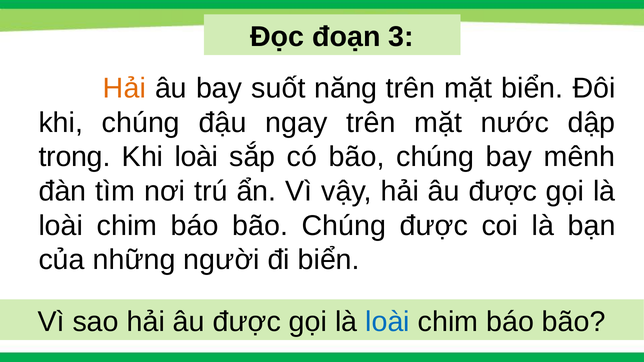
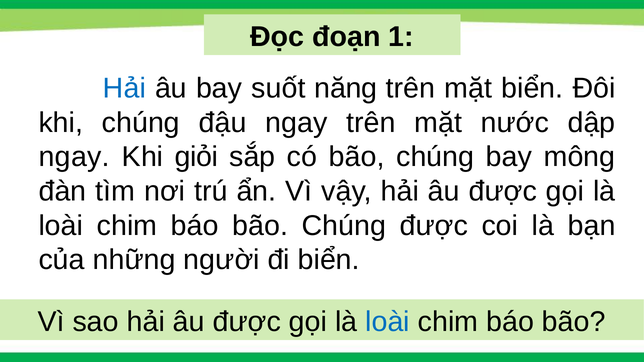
3: 3 -> 1
Hải at (124, 88) colour: orange -> blue
trong at (75, 157): trong -> ngay
Khi loài: loài -> giỏi
mênh: mênh -> mông
